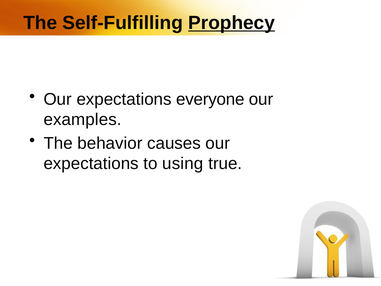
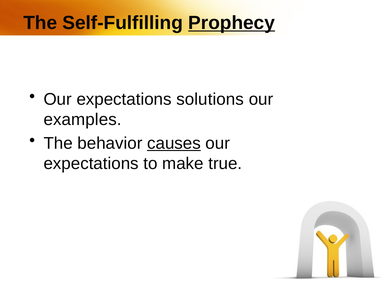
everyone: everyone -> solutions
causes underline: none -> present
using: using -> make
